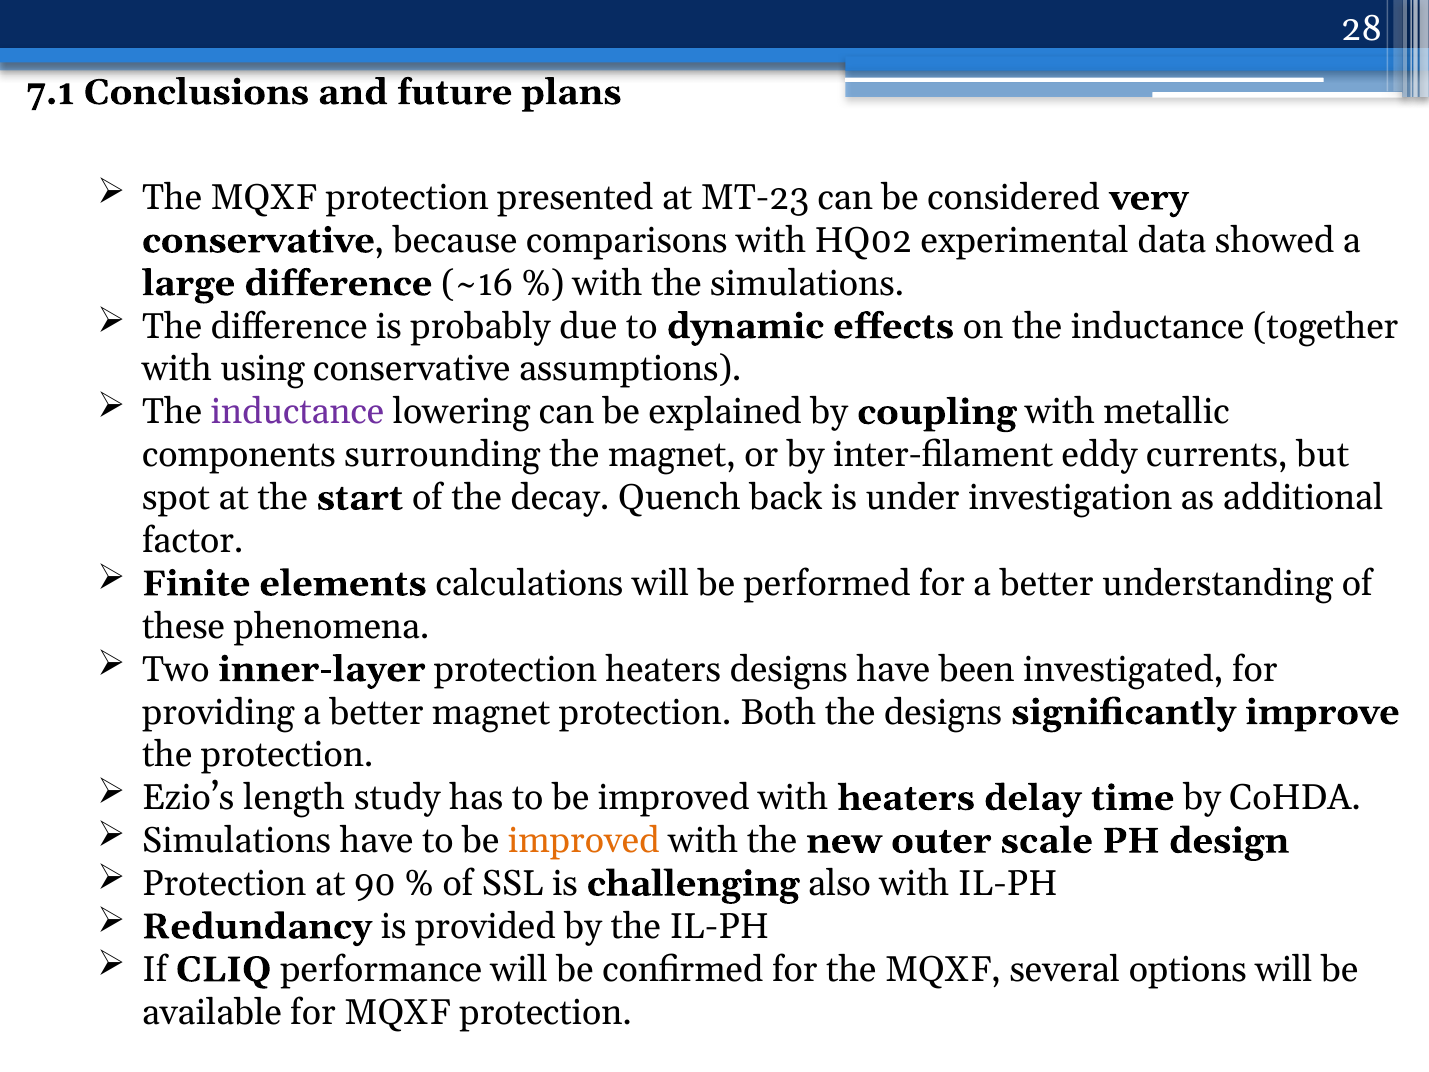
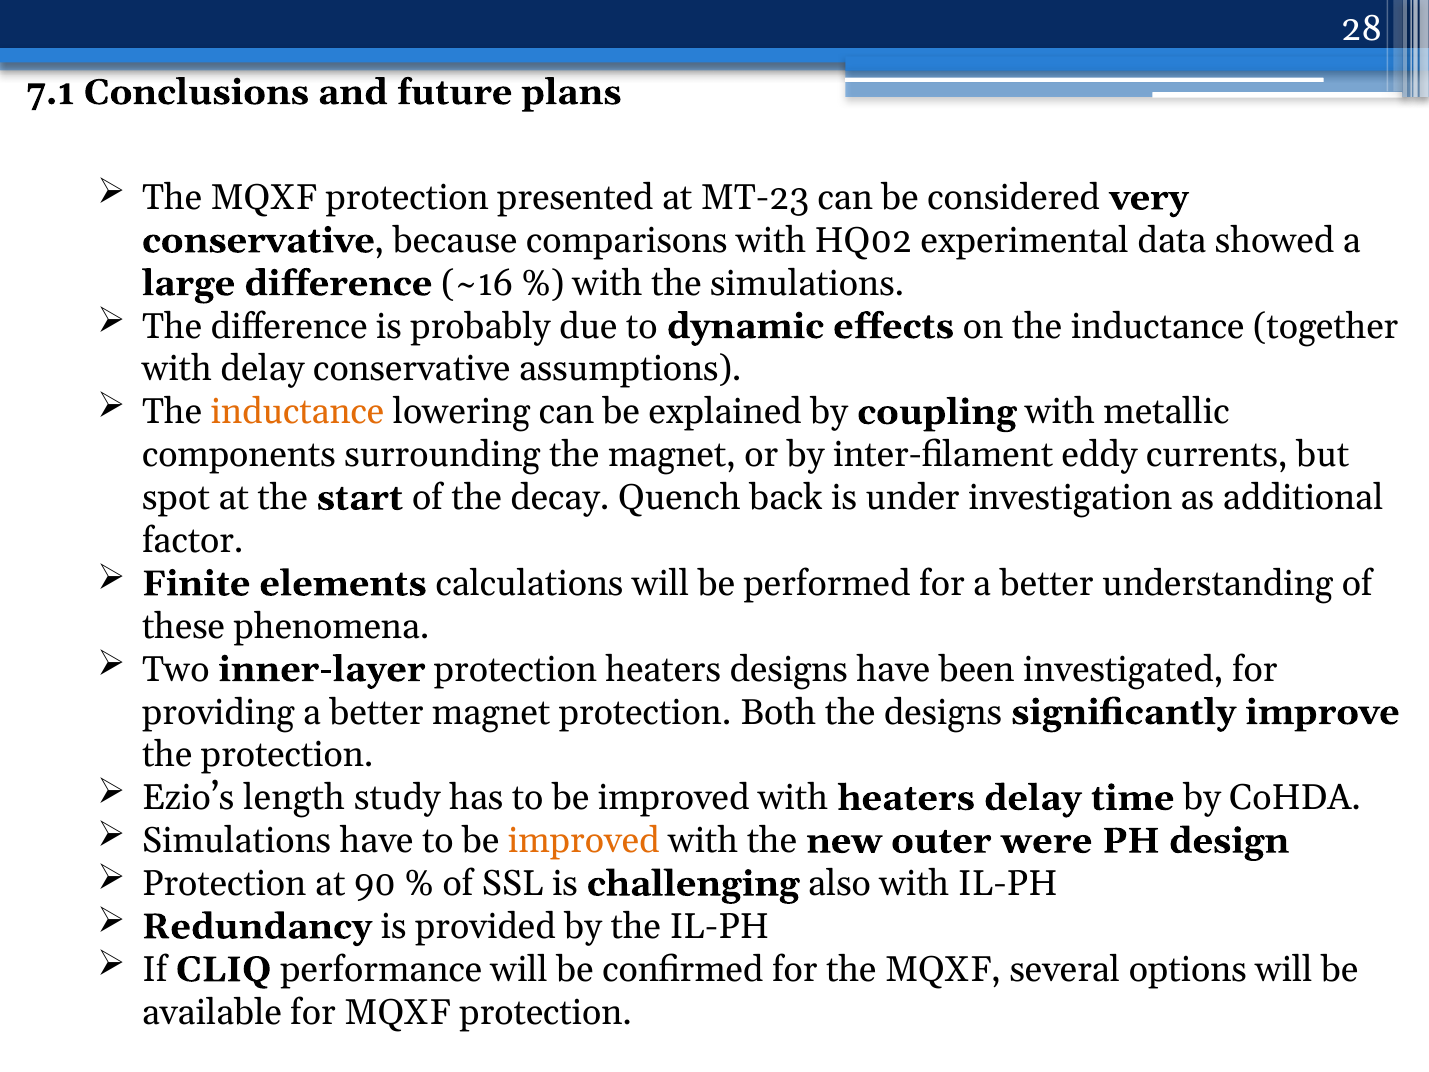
with using: using -> delay
inductance at (297, 412) colour: purple -> orange
scale: scale -> were
